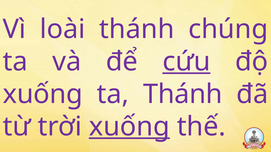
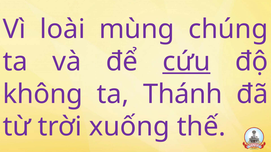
loài thánh: thánh -> mùng
xuống at (43, 94): xuống -> không
xuống at (129, 127) underline: present -> none
